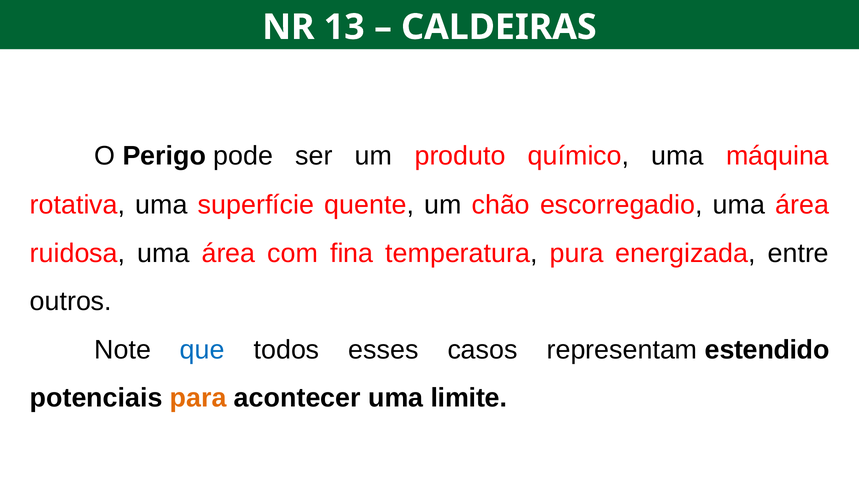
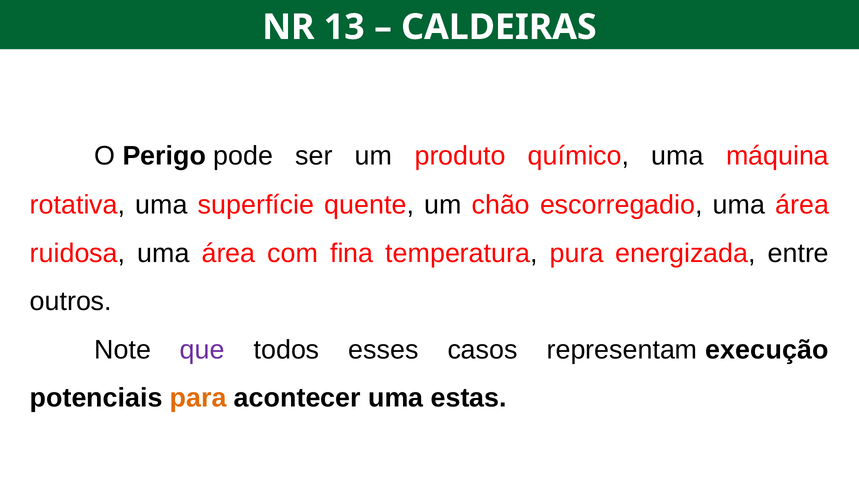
que colour: blue -> purple
estendido: estendido -> execução
limite: limite -> estas
